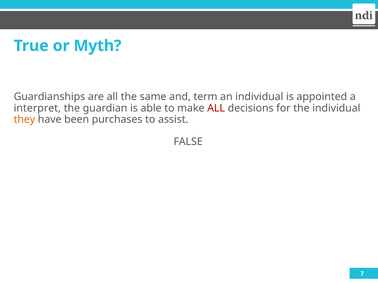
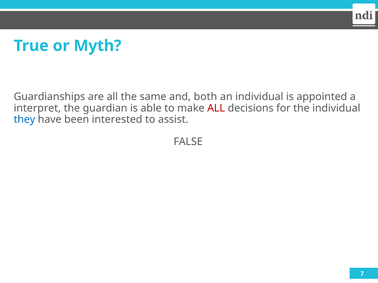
term: term -> both
they colour: orange -> blue
purchases: purchases -> interested
